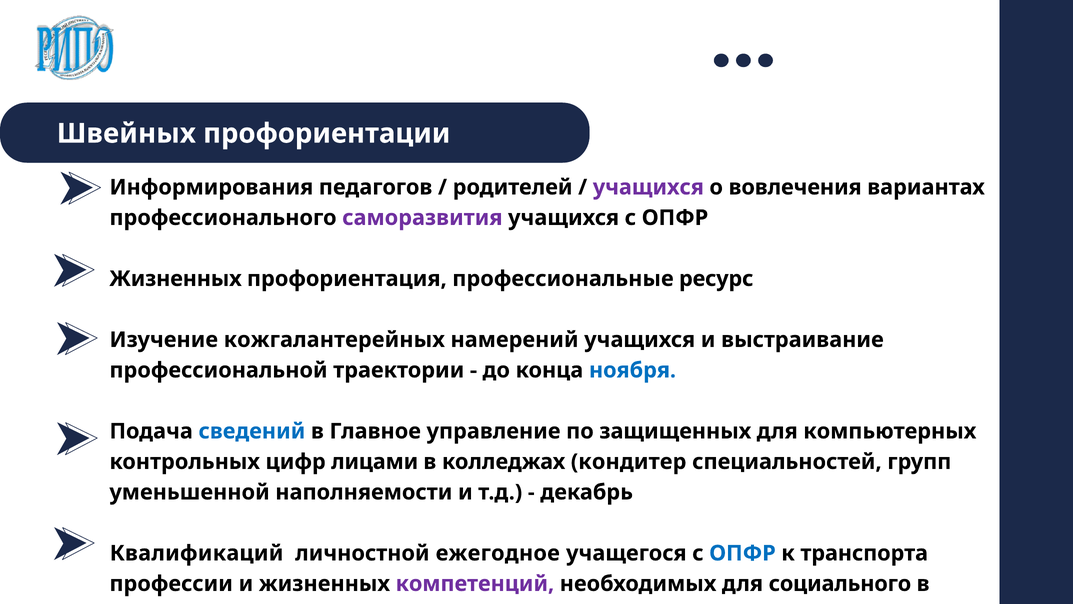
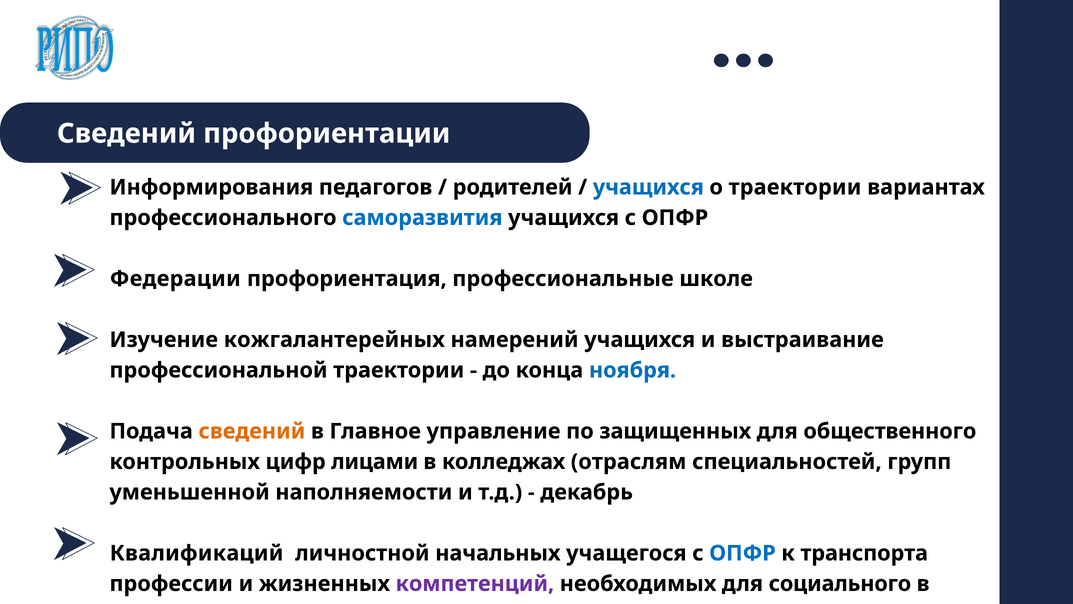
Швейных at (126, 133): Швейных -> Сведений
учащихся at (648, 187) colour: purple -> blue
о вовлечения: вовлечения -> траектории
саморазвития colour: purple -> blue
Жизненных at (175, 279): Жизненных -> Федерации
ресурс: ресурс -> школе
сведений at (252, 431) colour: blue -> orange
компьютерных: компьютерных -> общественного
кондитер: кондитер -> отраслям
ежегодное: ежегодное -> начальных
